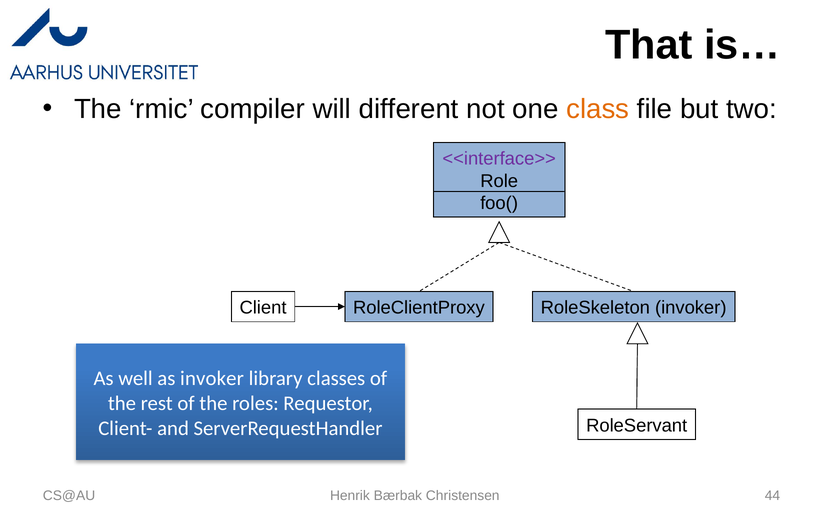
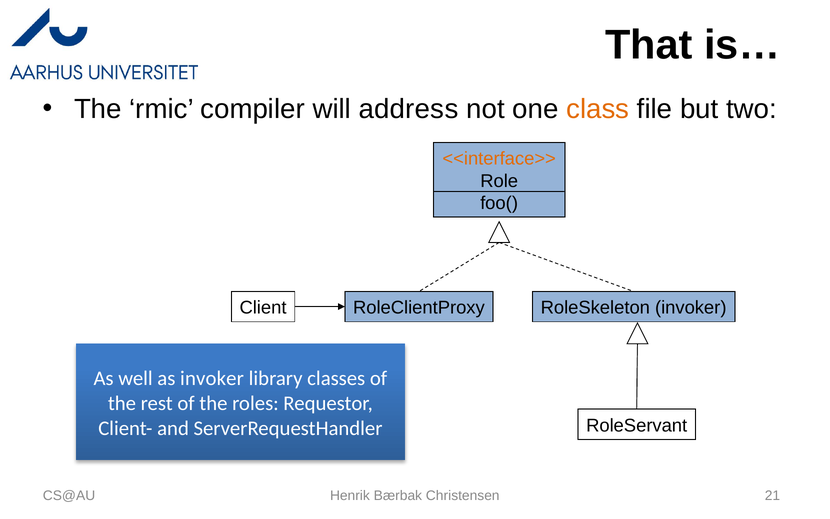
different: different -> address
<<interface>> colour: purple -> orange
44: 44 -> 21
